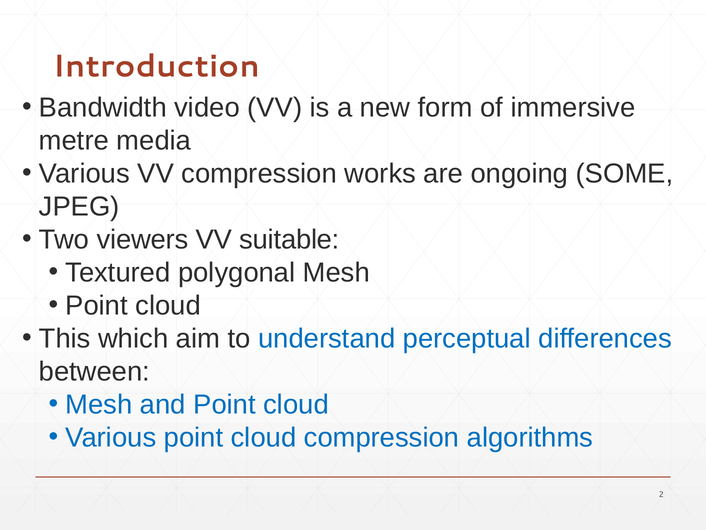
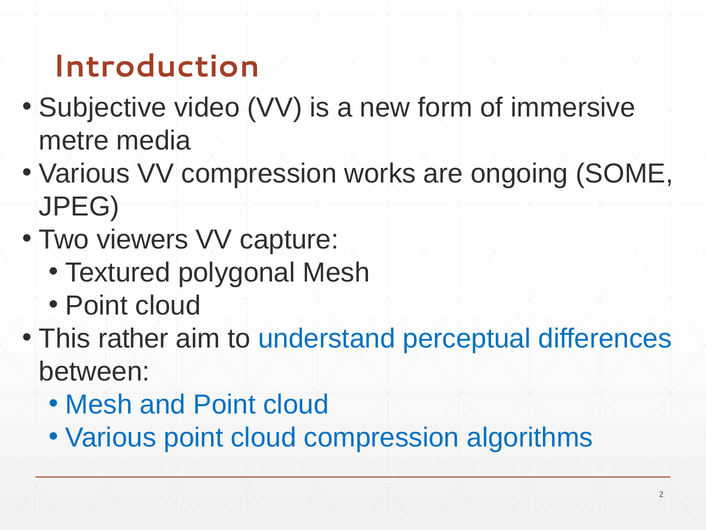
Bandwidth: Bandwidth -> Subjective
suitable: suitable -> capture
which: which -> rather
